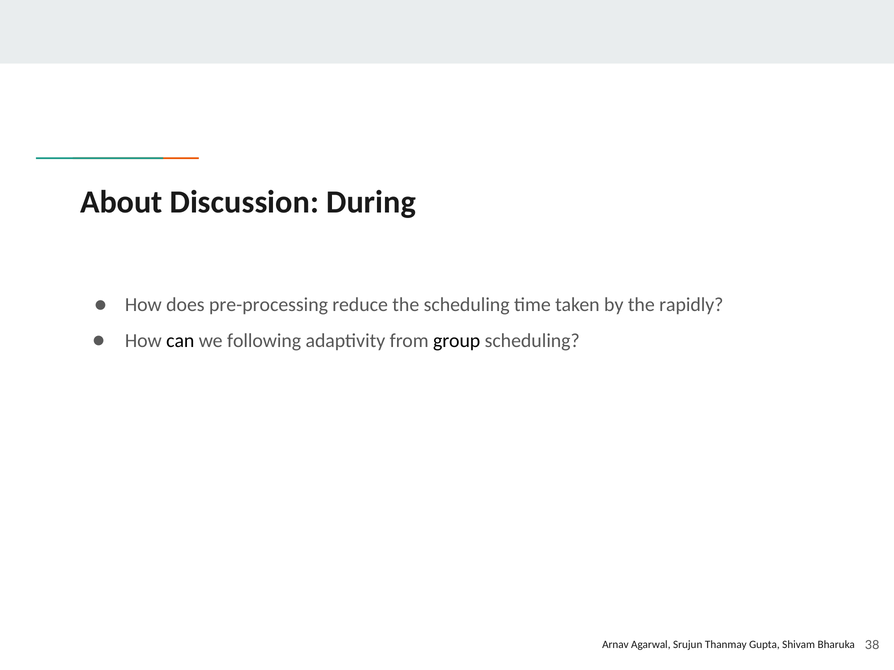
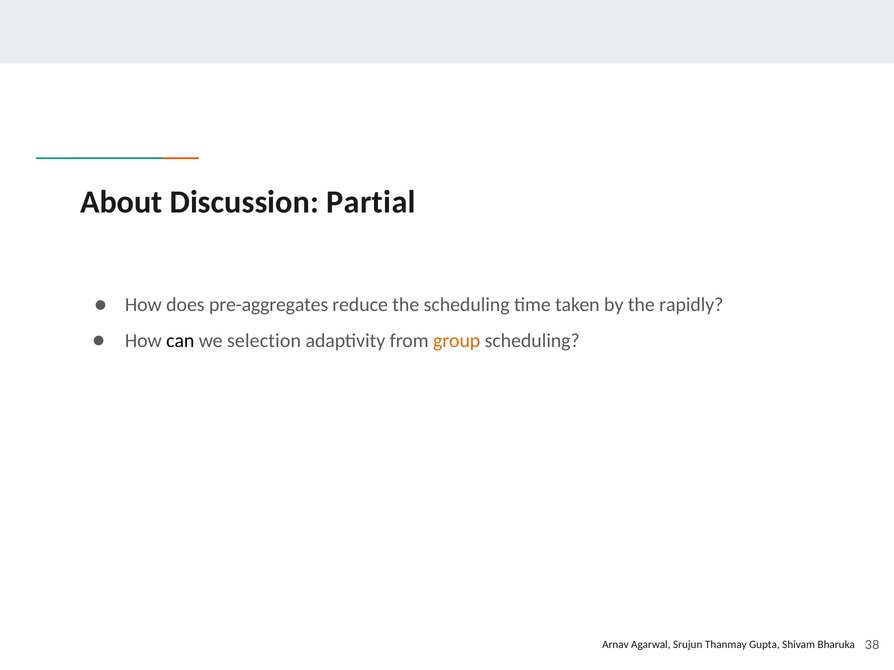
During: During -> Partial
pre-processing: pre-processing -> pre-aggregates
following: following -> selection
group colour: black -> orange
